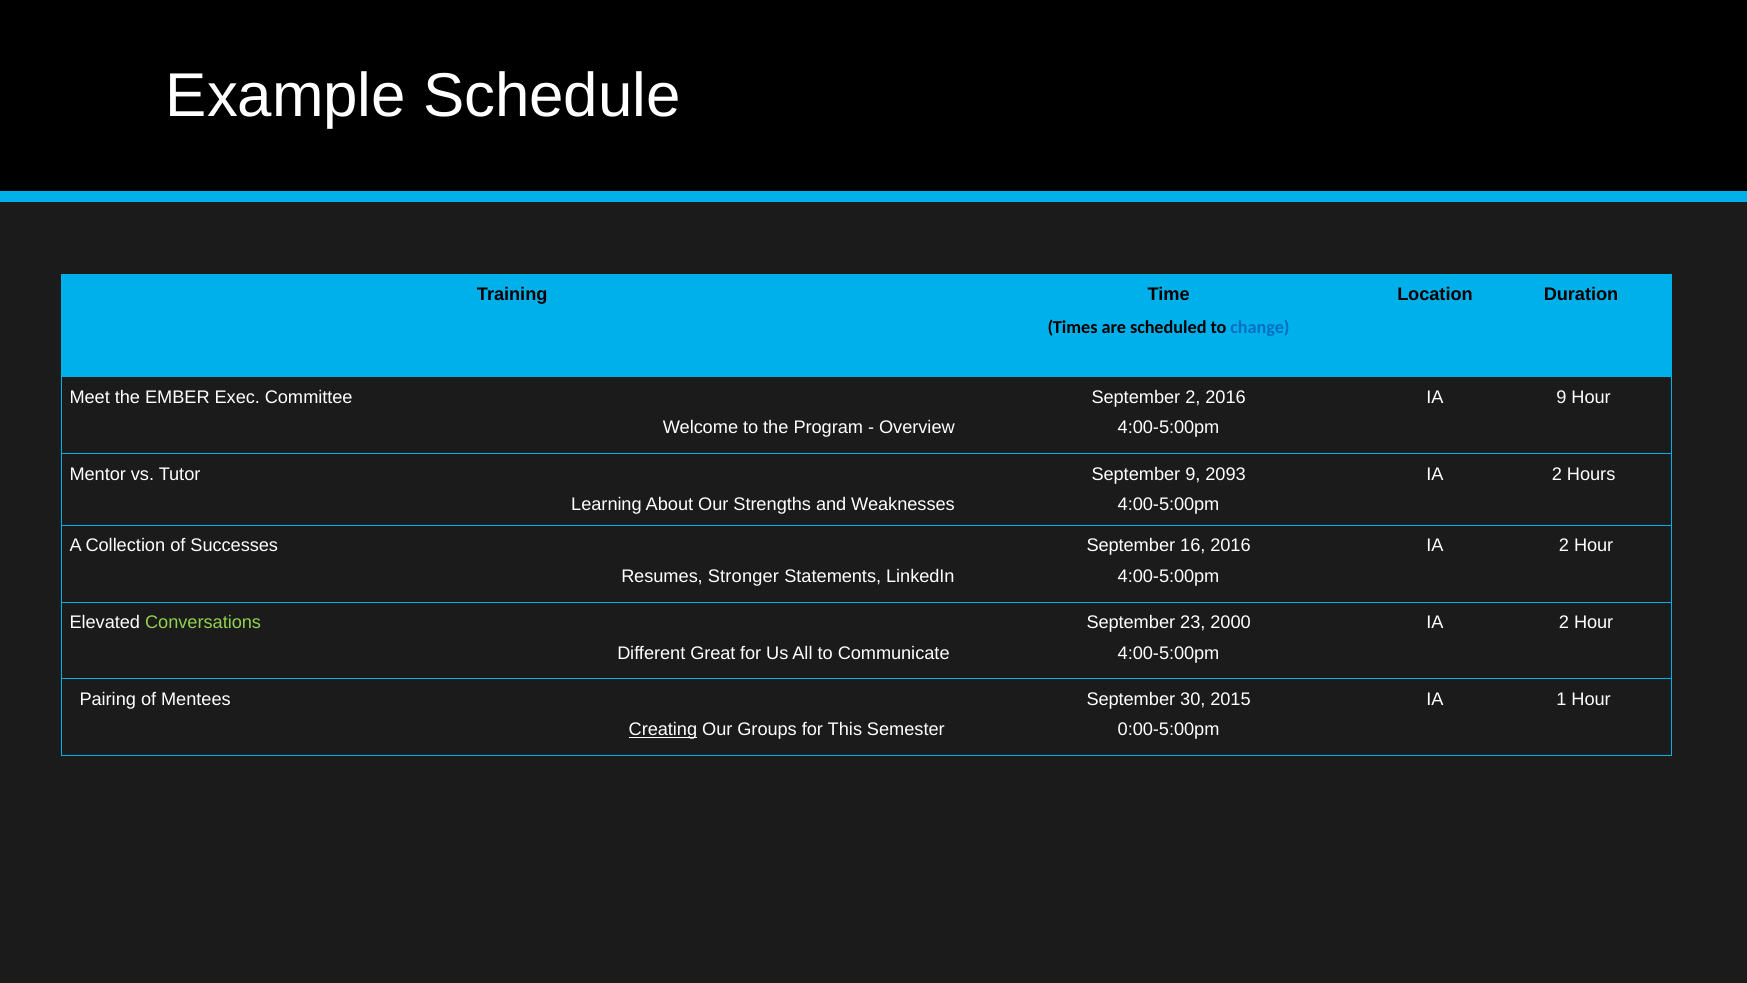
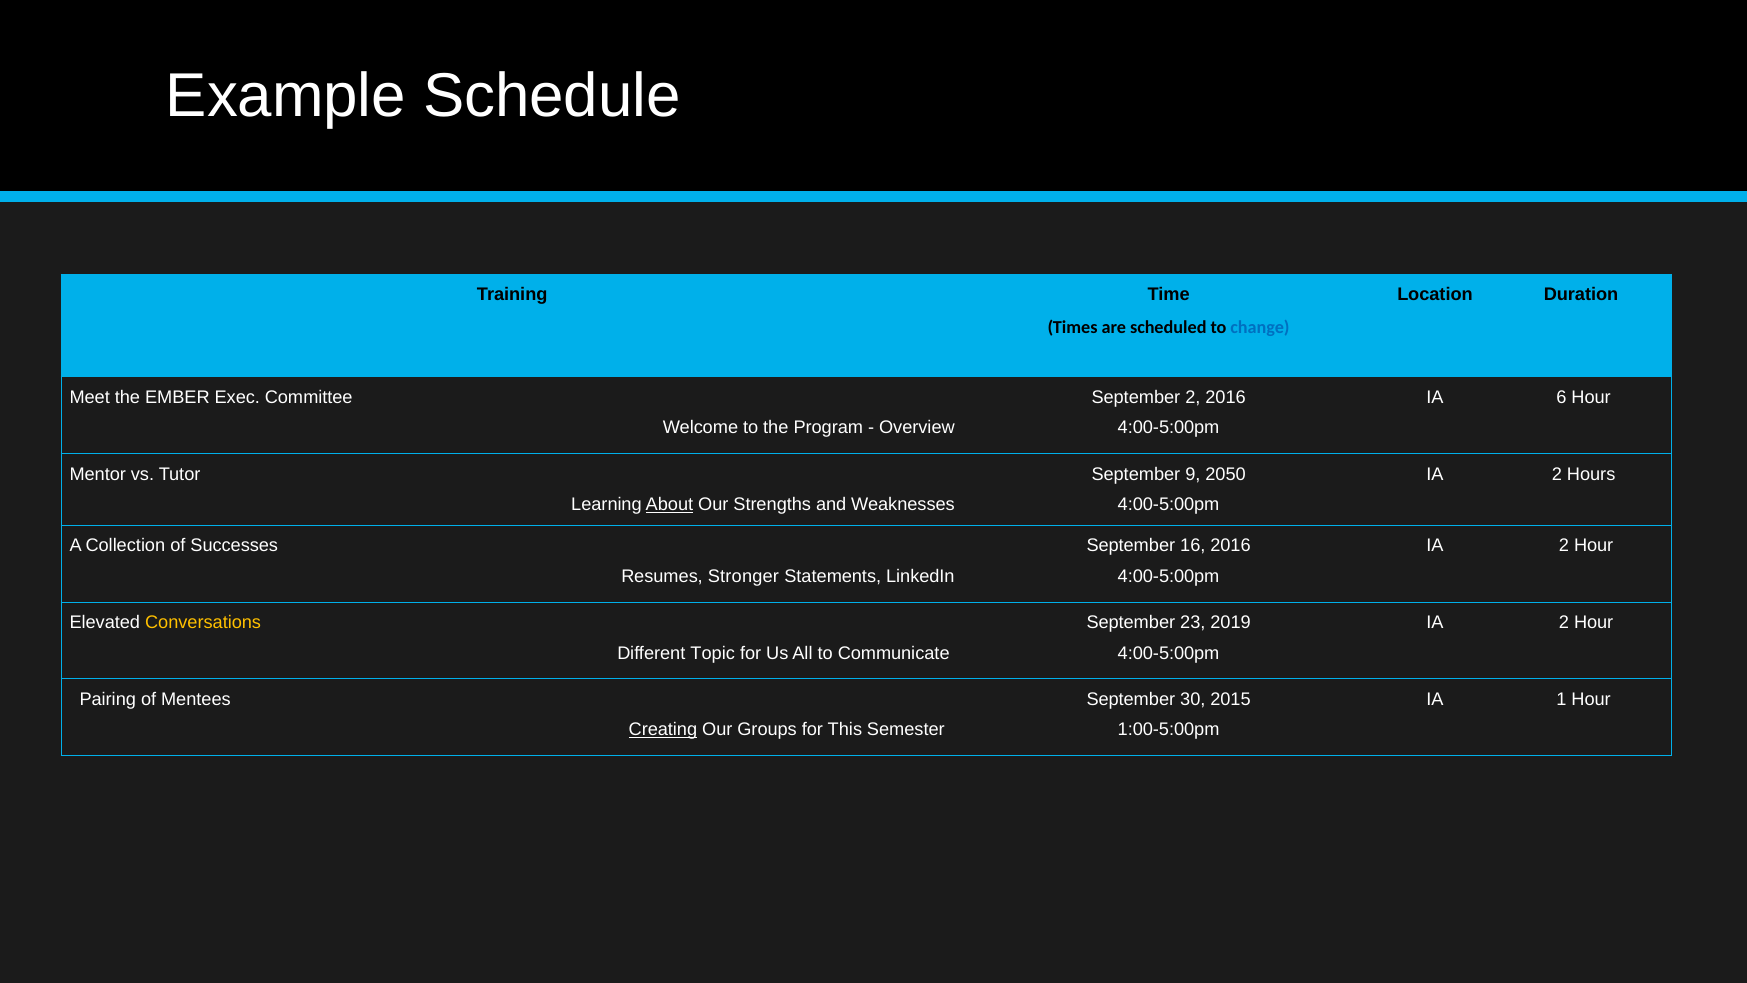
IA 9: 9 -> 6
2093: 2093 -> 2050
About underline: none -> present
Conversations colour: light green -> yellow
2000: 2000 -> 2019
Great: Great -> Topic
0:00-5:00pm: 0:00-5:00pm -> 1:00-5:00pm
